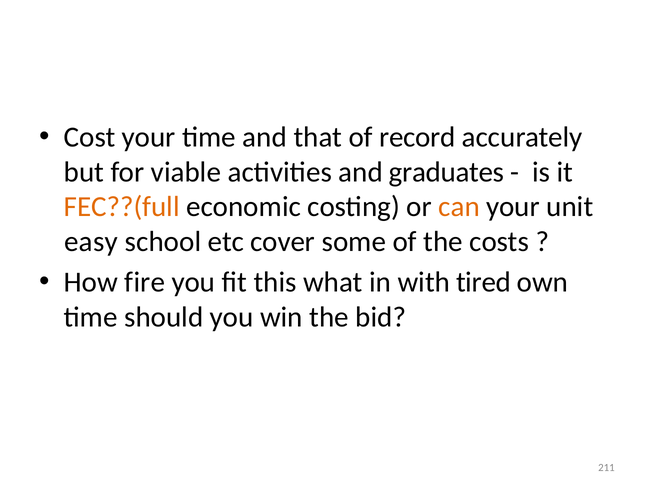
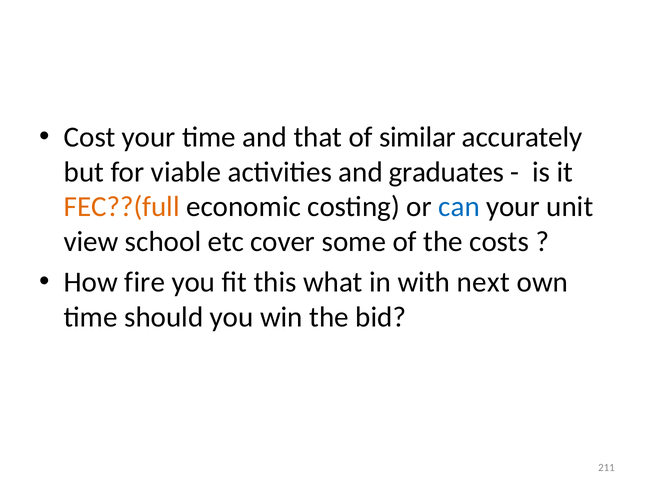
record: record -> similar
can colour: orange -> blue
easy: easy -> view
tired: tired -> next
